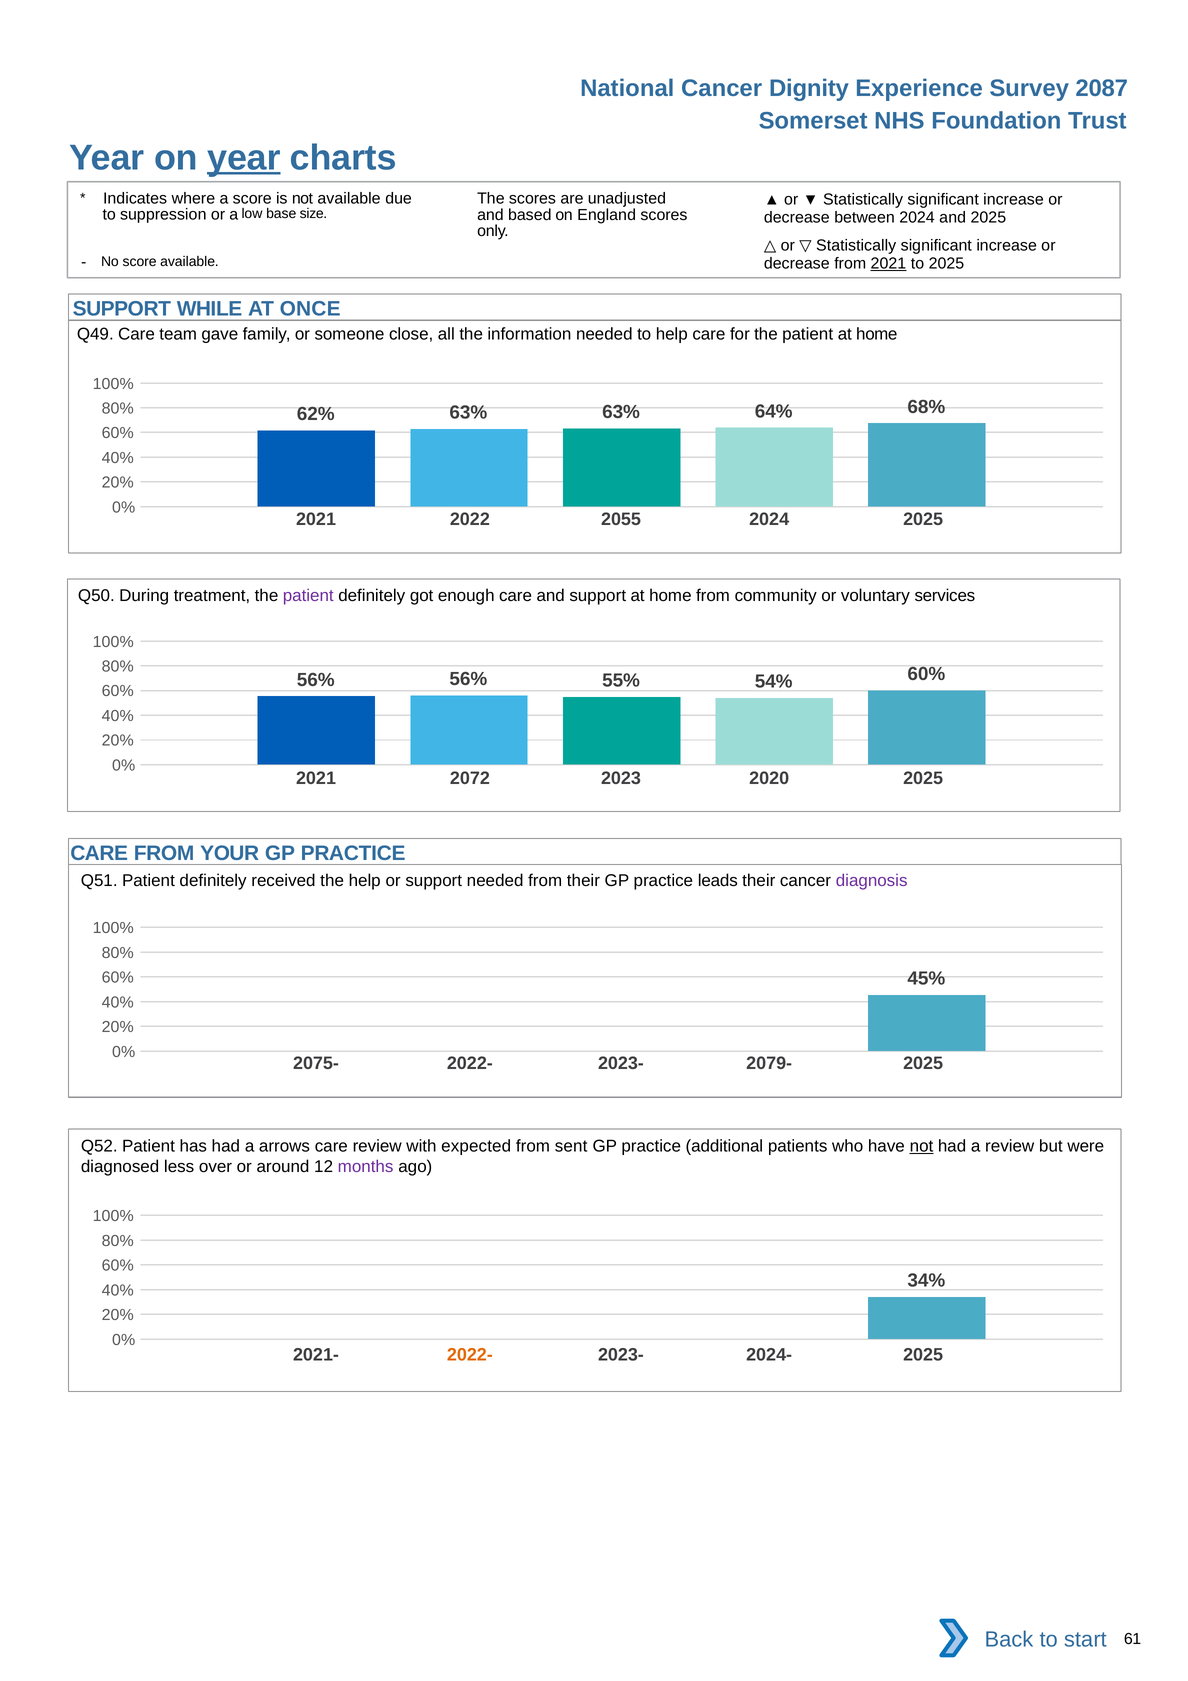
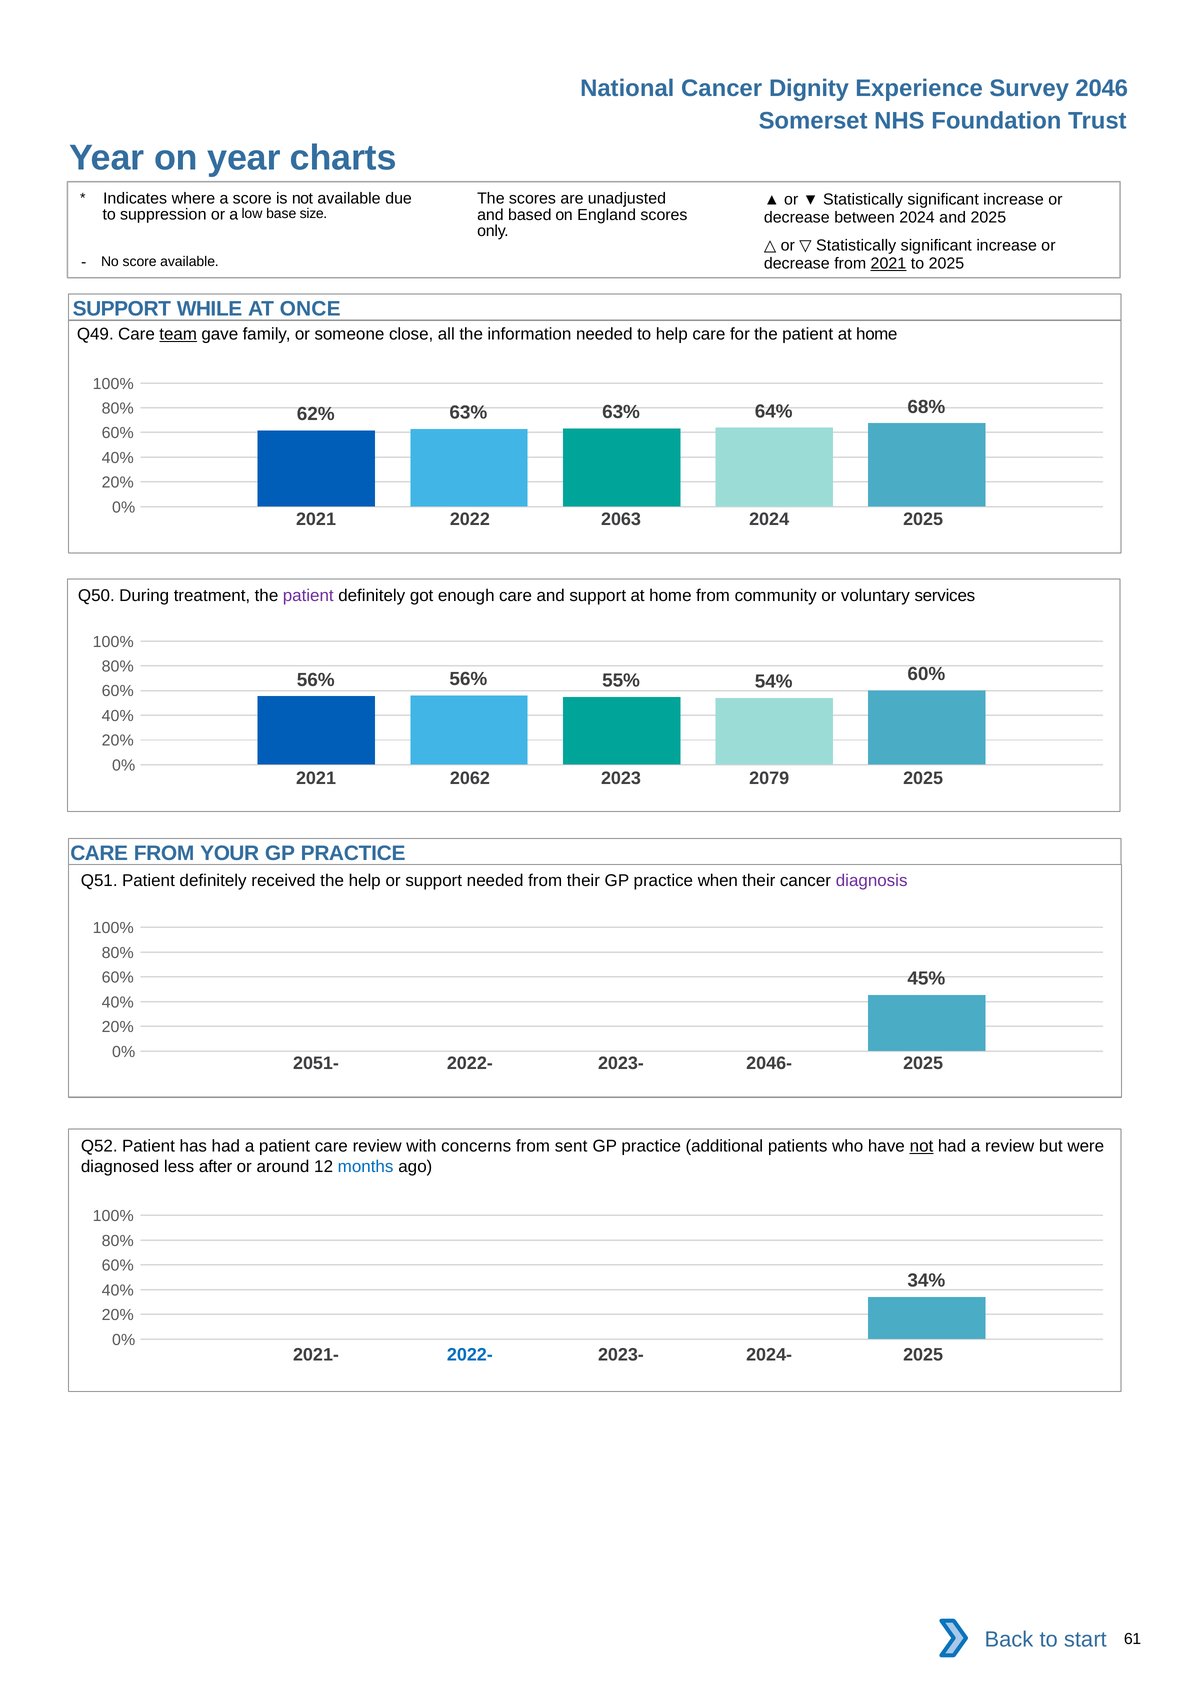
2087: 2087 -> 2046
year at (244, 158) underline: present -> none
team underline: none -> present
2055: 2055 -> 2063
2072: 2072 -> 2062
2020: 2020 -> 2079
leads: leads -> when
2075-: 2075- -> 2051-
2079-: 2079- -> 2046-
a arrows: arrows -> patient
expected: expected -> concerns
over: over -> after
months colour: purple -> blue
2022- at (470, 1355) colour: orange -> blue
